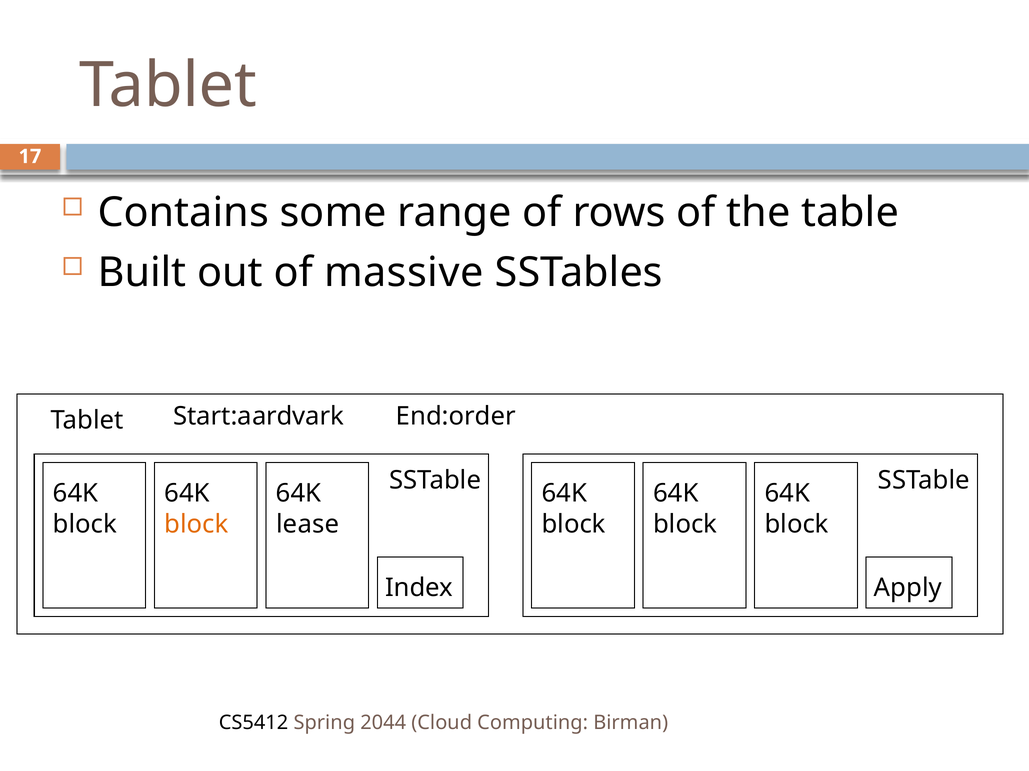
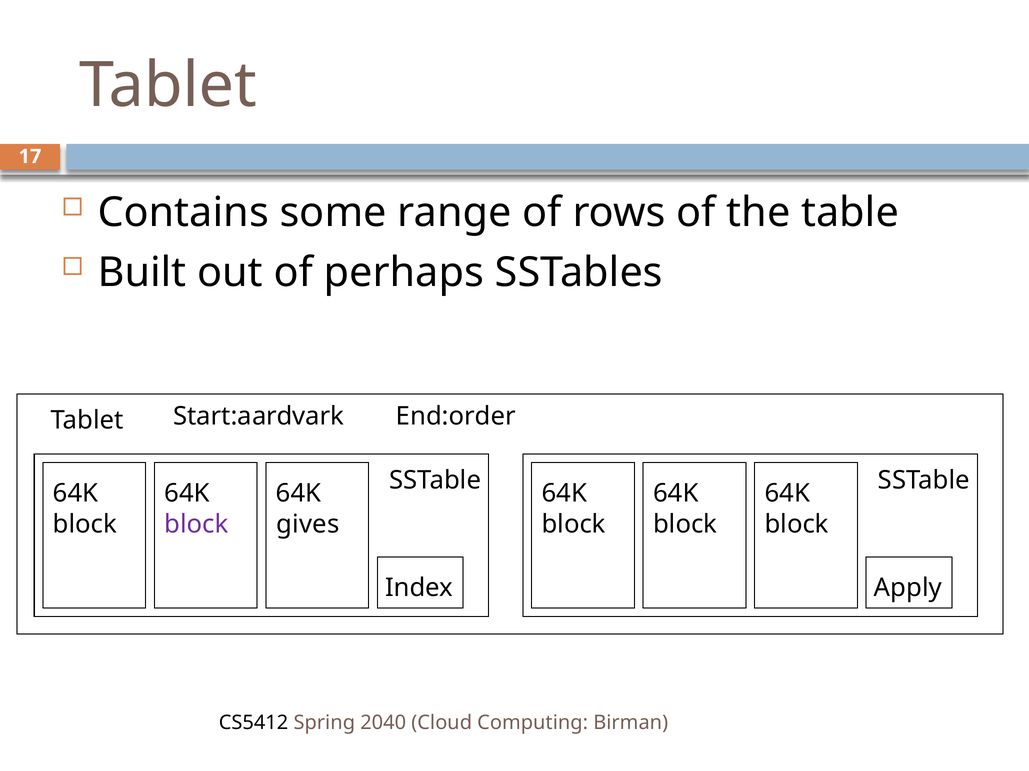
massive: massive -> perhaps
block at (196, 525) colour: orange -> purple
lease: lease -> gives
2044: 2044 -> 2040
